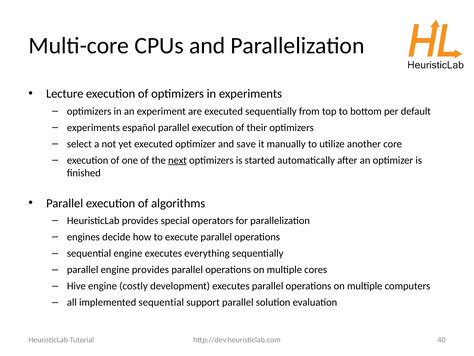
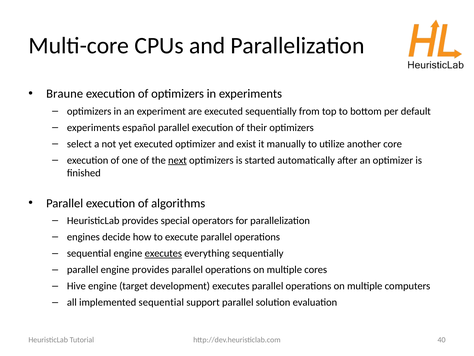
Lecture: Lecture -> Braune
save: save -> exist
executes at (163, 253) underline: none -> present
costly: costly -> target
